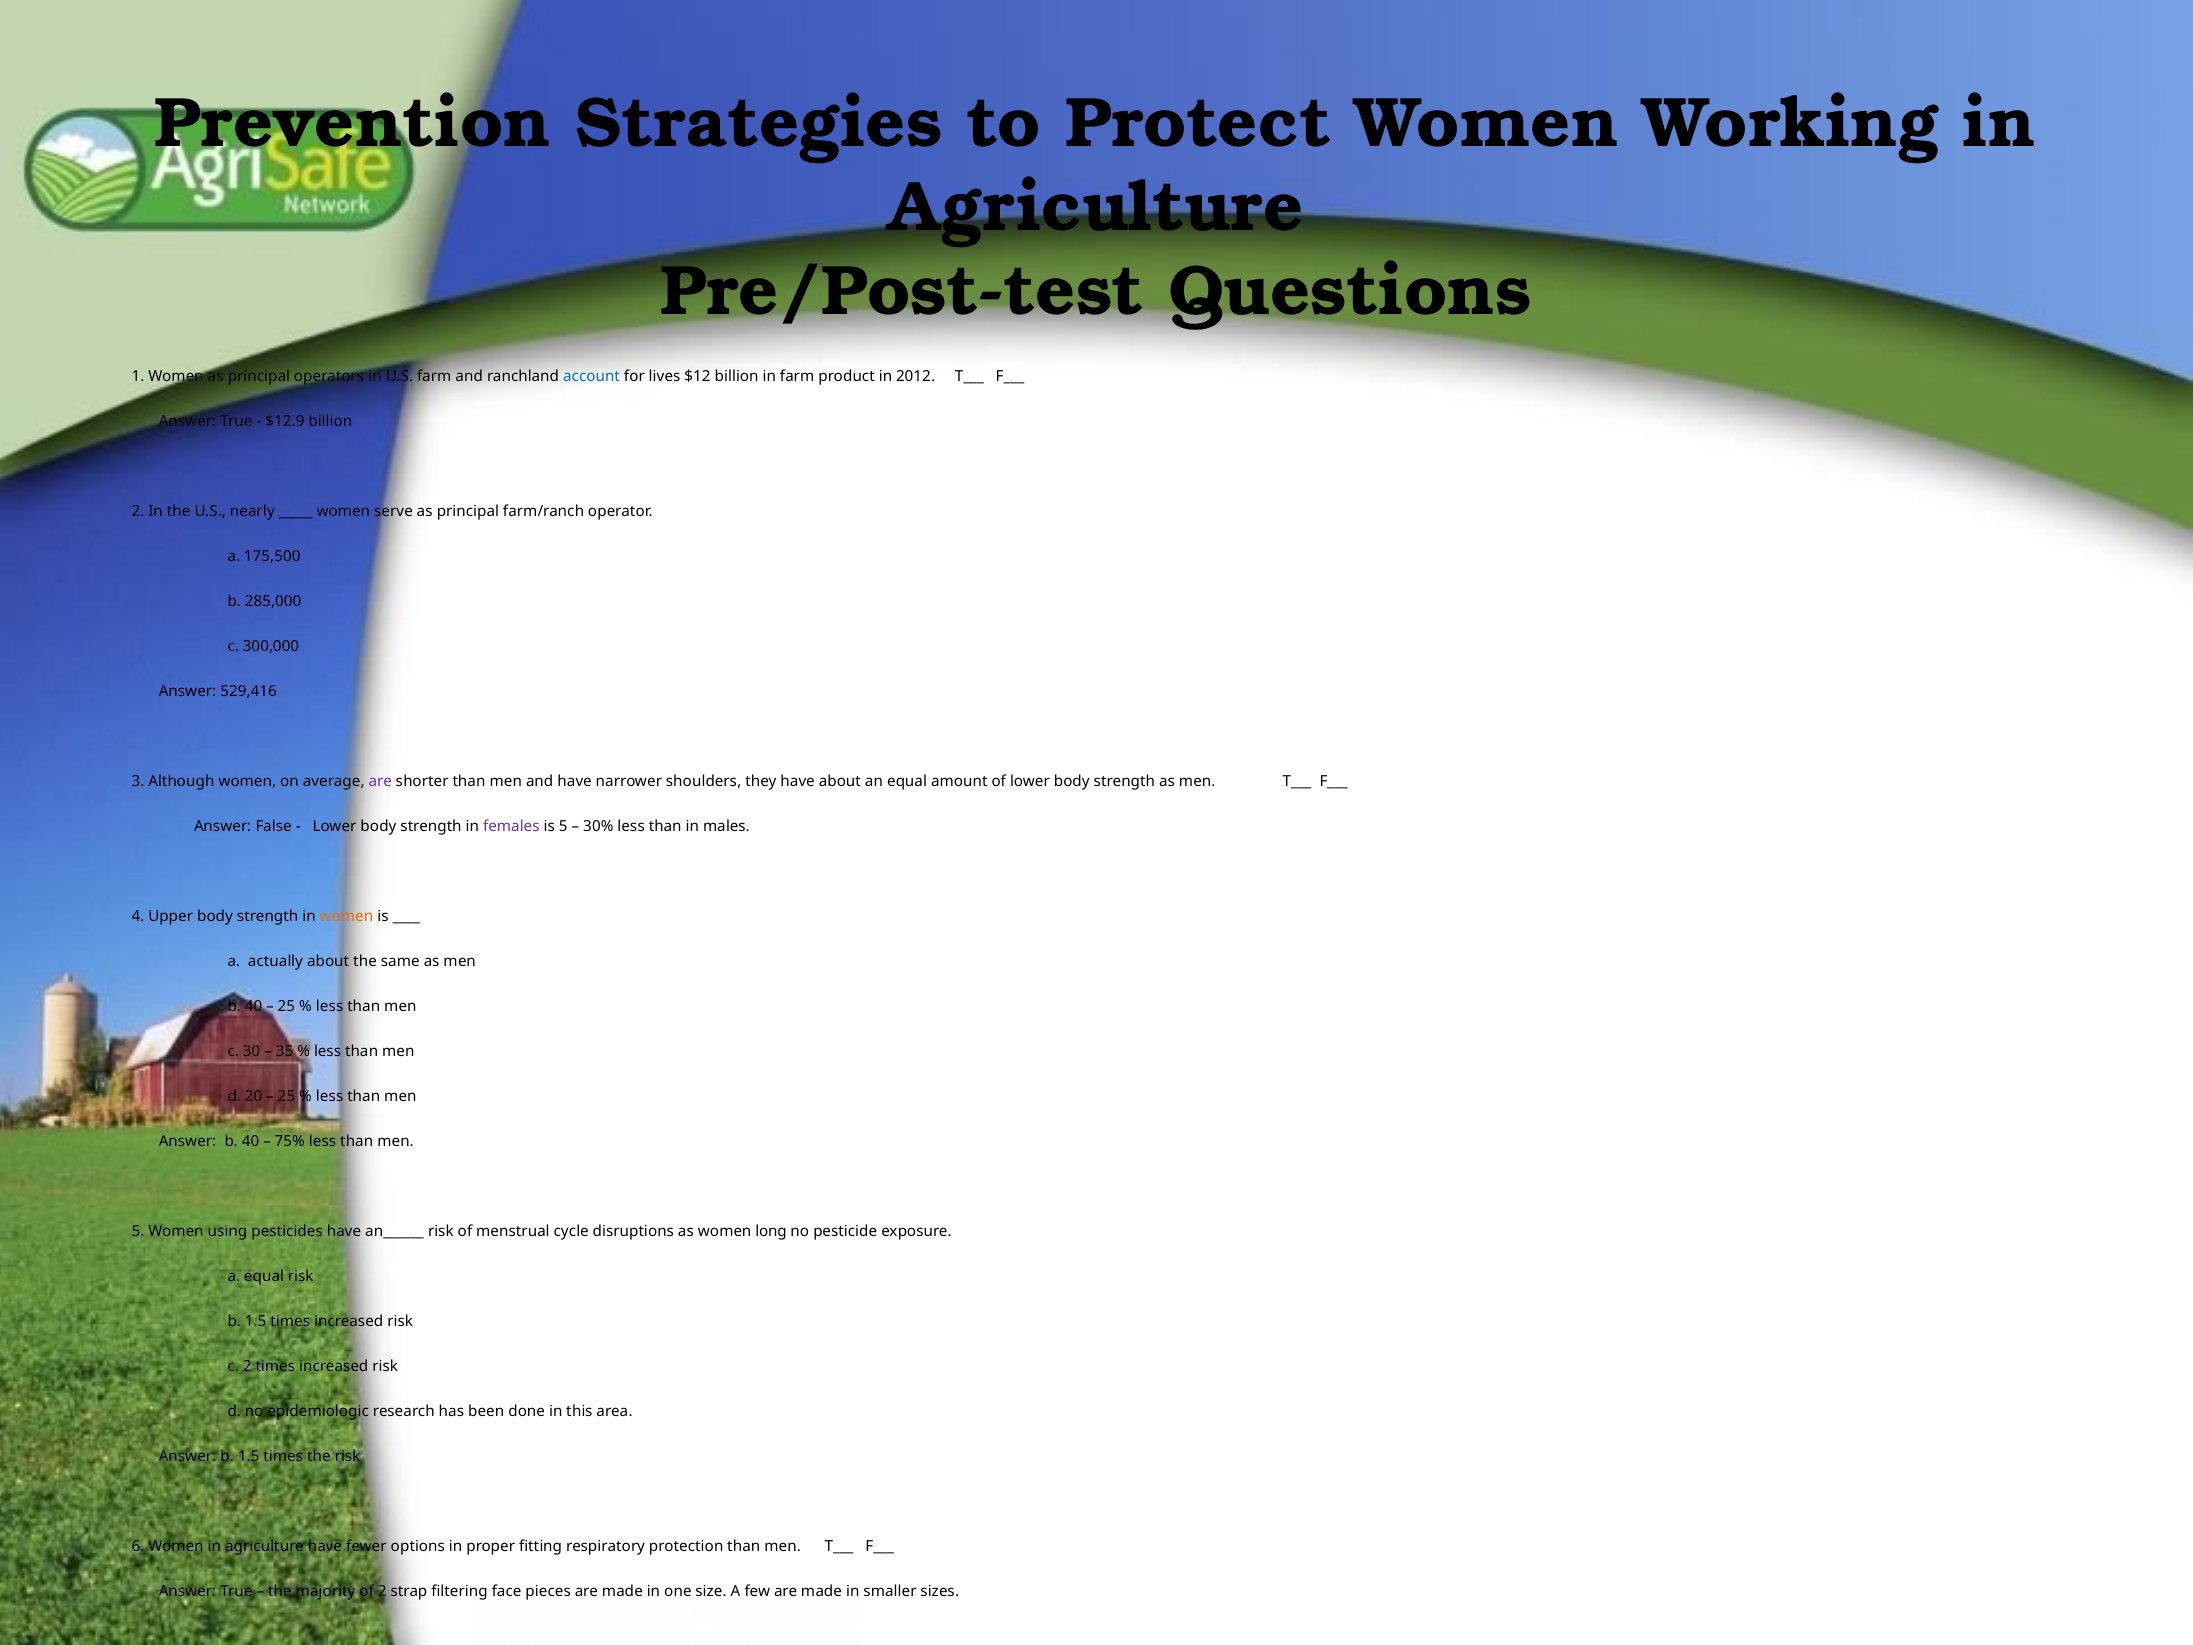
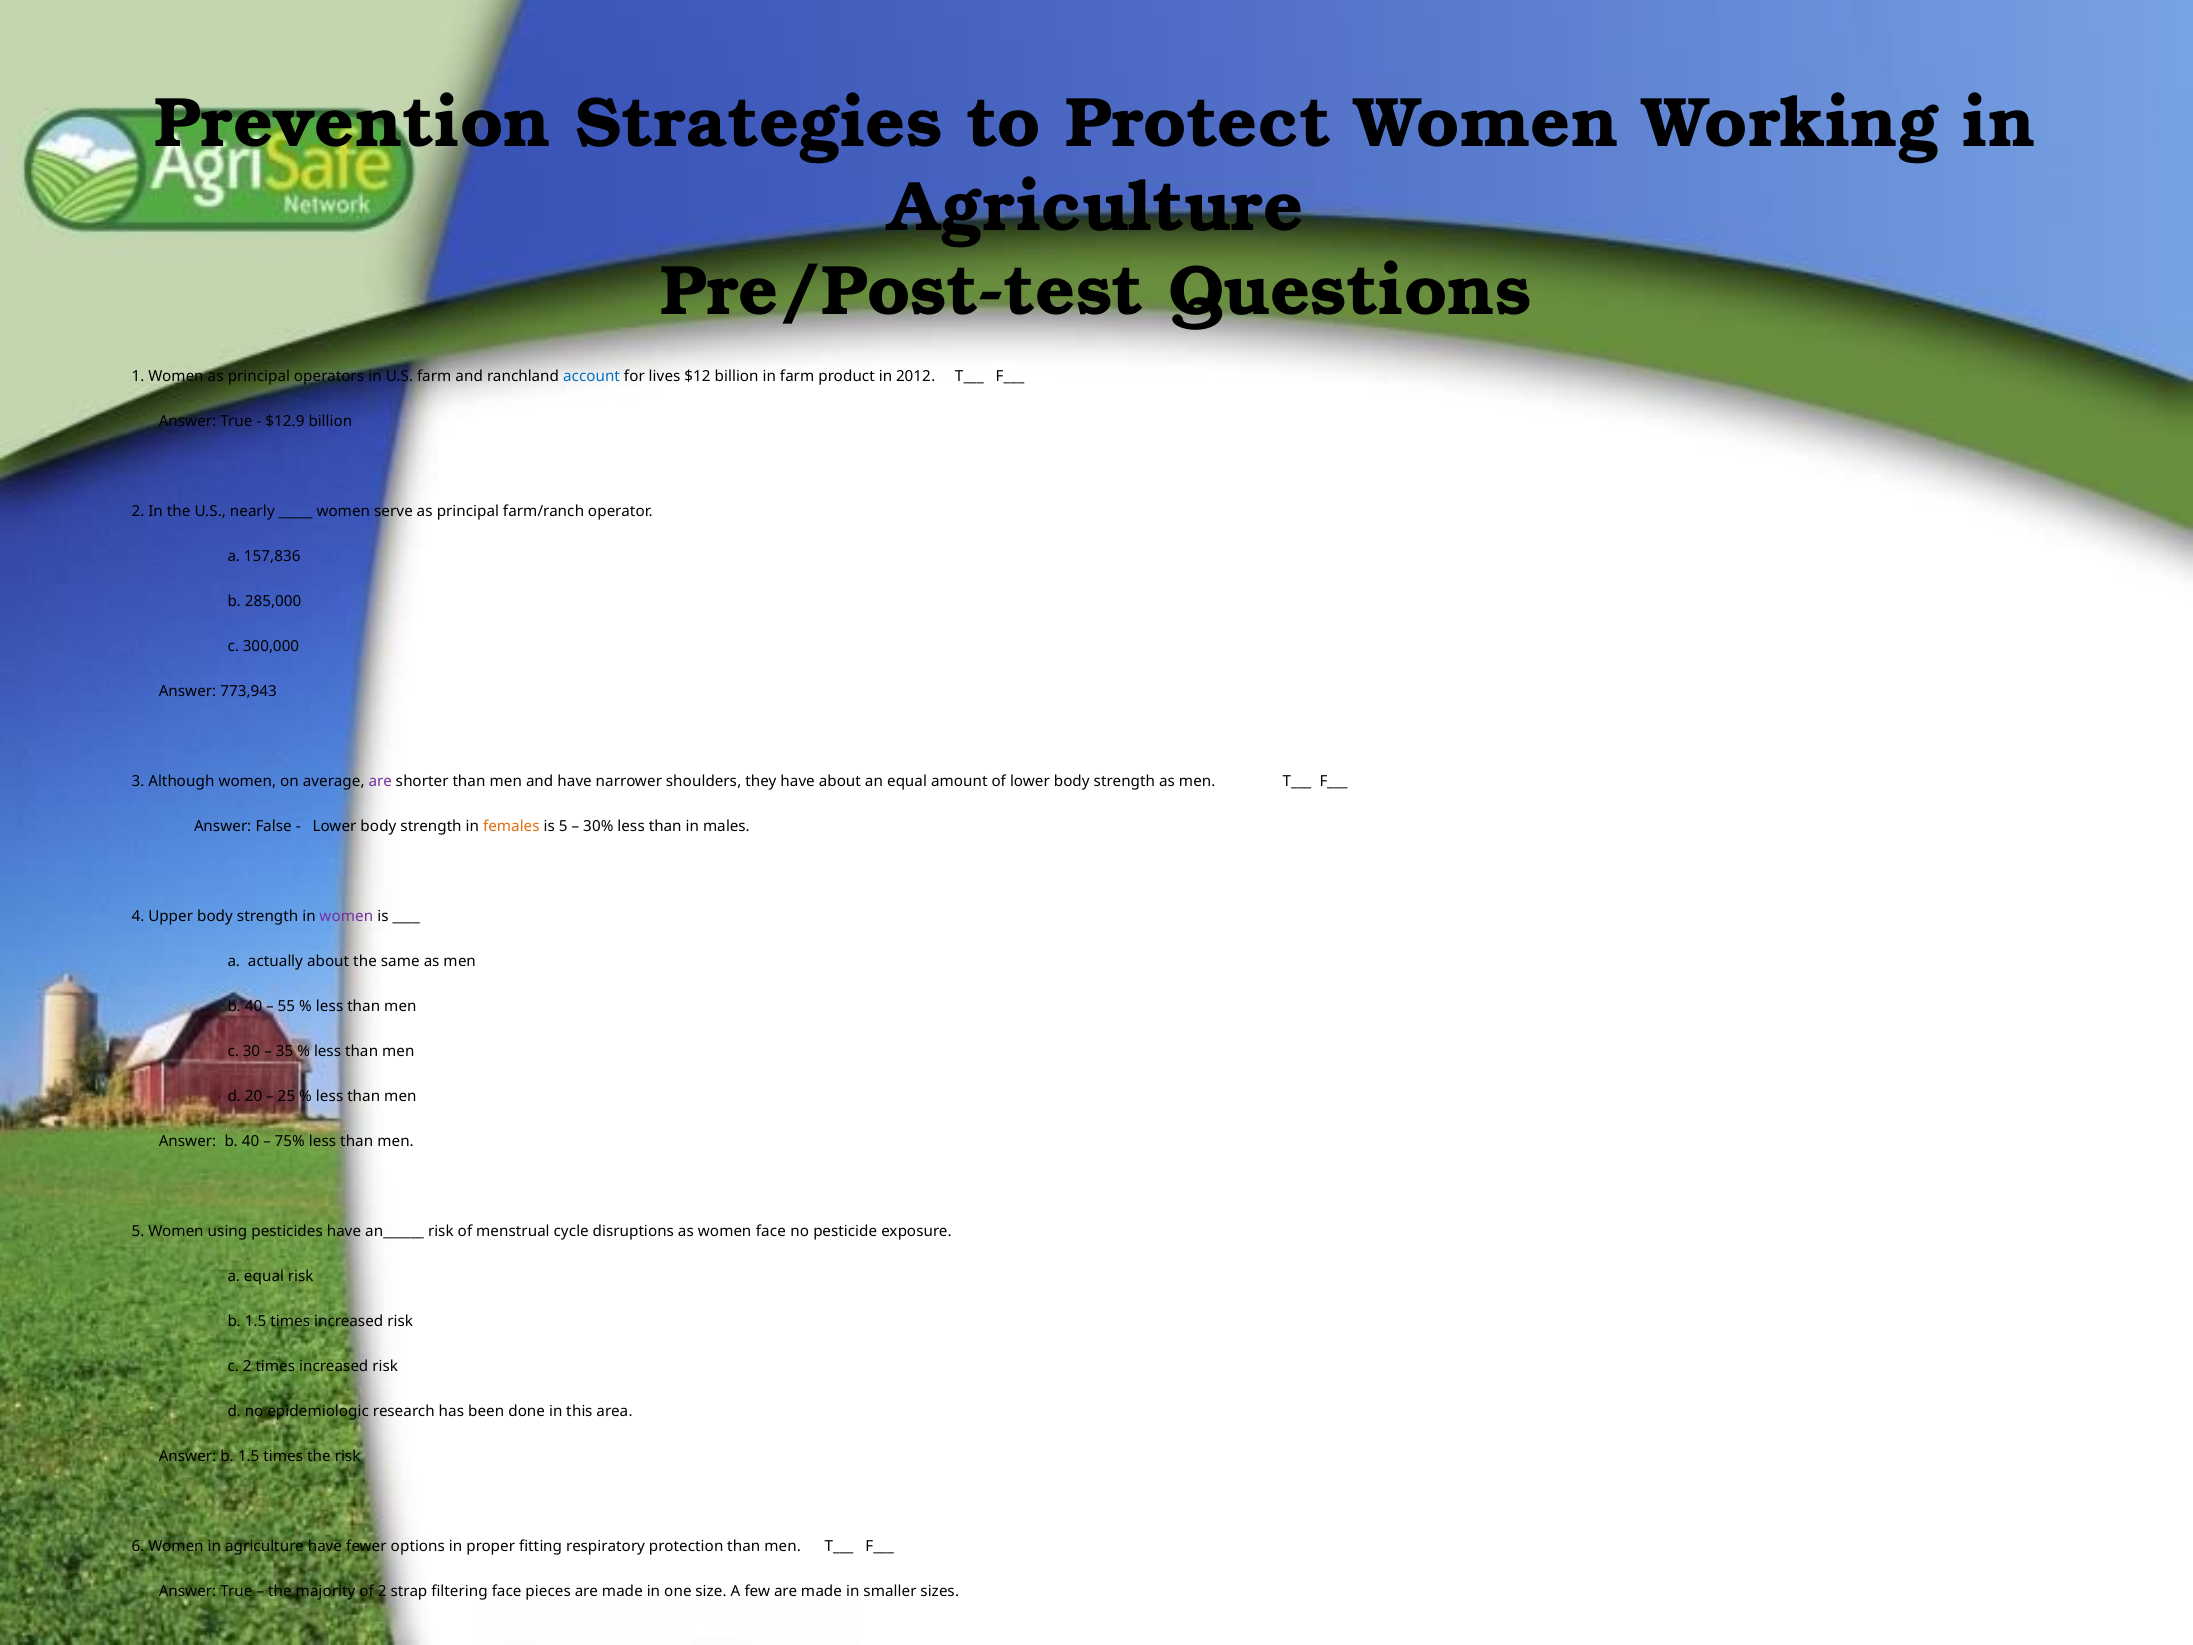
175,500: 175,500 -> 157,836
529,416: 529,416 -> 773,943
females colour: purple -> orange
women at (346, 917) colour: orange -> purple
25 at (286, 1007): 25 -> 55
women long: long -> face
